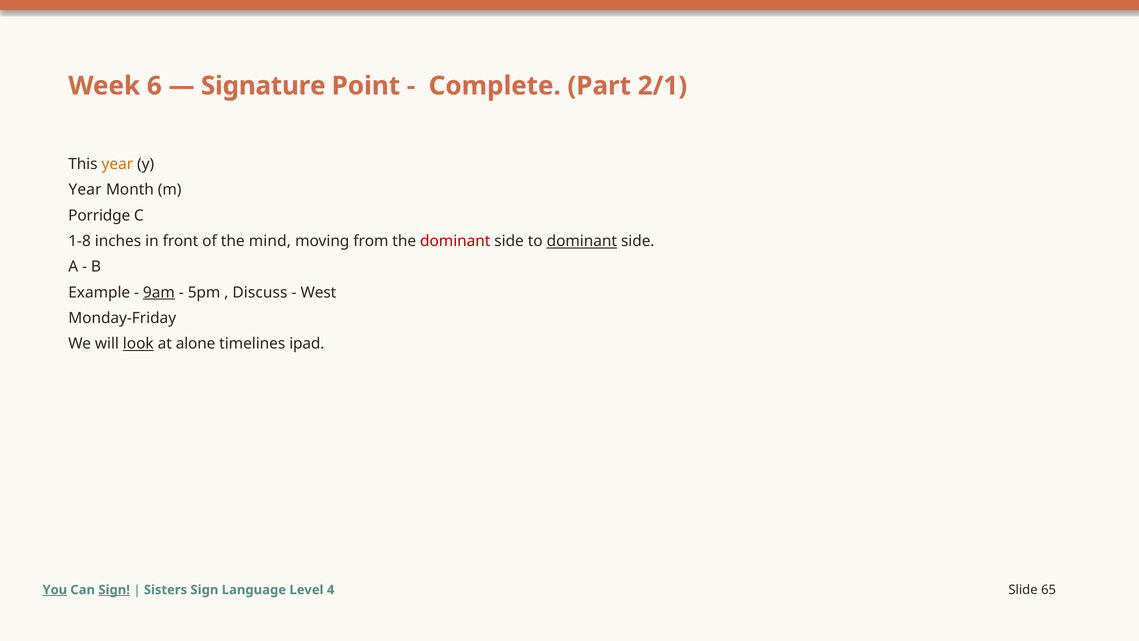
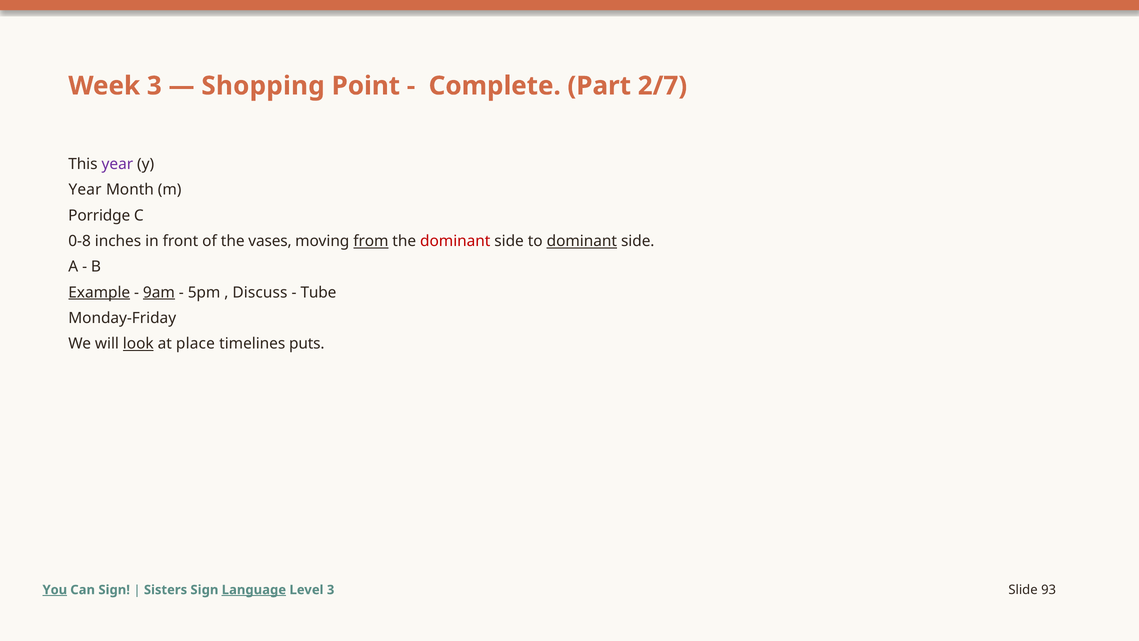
Week 6: 6 -> 3
Signature: Signature -> Shopping
2/1: 2/1 -> 2/7
year at (117, 164) colour: orange -> purple
1-8: 1-8 -> 0-8
mind: mind -> vases
from underline: none -> present
Example underline: none -> present
West: West -> Tube
alone: alone -> place
ipad: ipad -> puts
Sign at (114, 590) underline: present -> none
Language underline: none -> present
Level 4: 4 -> 3
65: 65 -> 93
